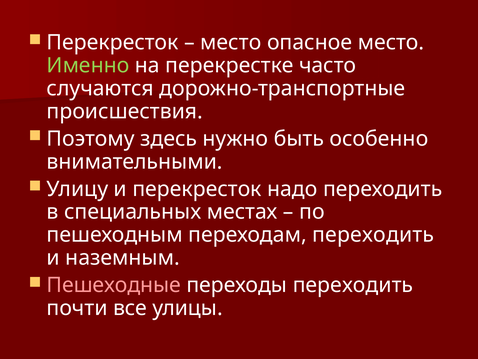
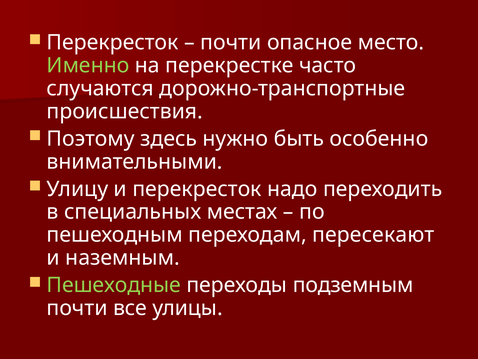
место at (231, 42): место -> почти
переходам переходить: переходить -> пересекают
Пешеходные colour: pink -> light green
переходы переходить: переходить -> подземным
